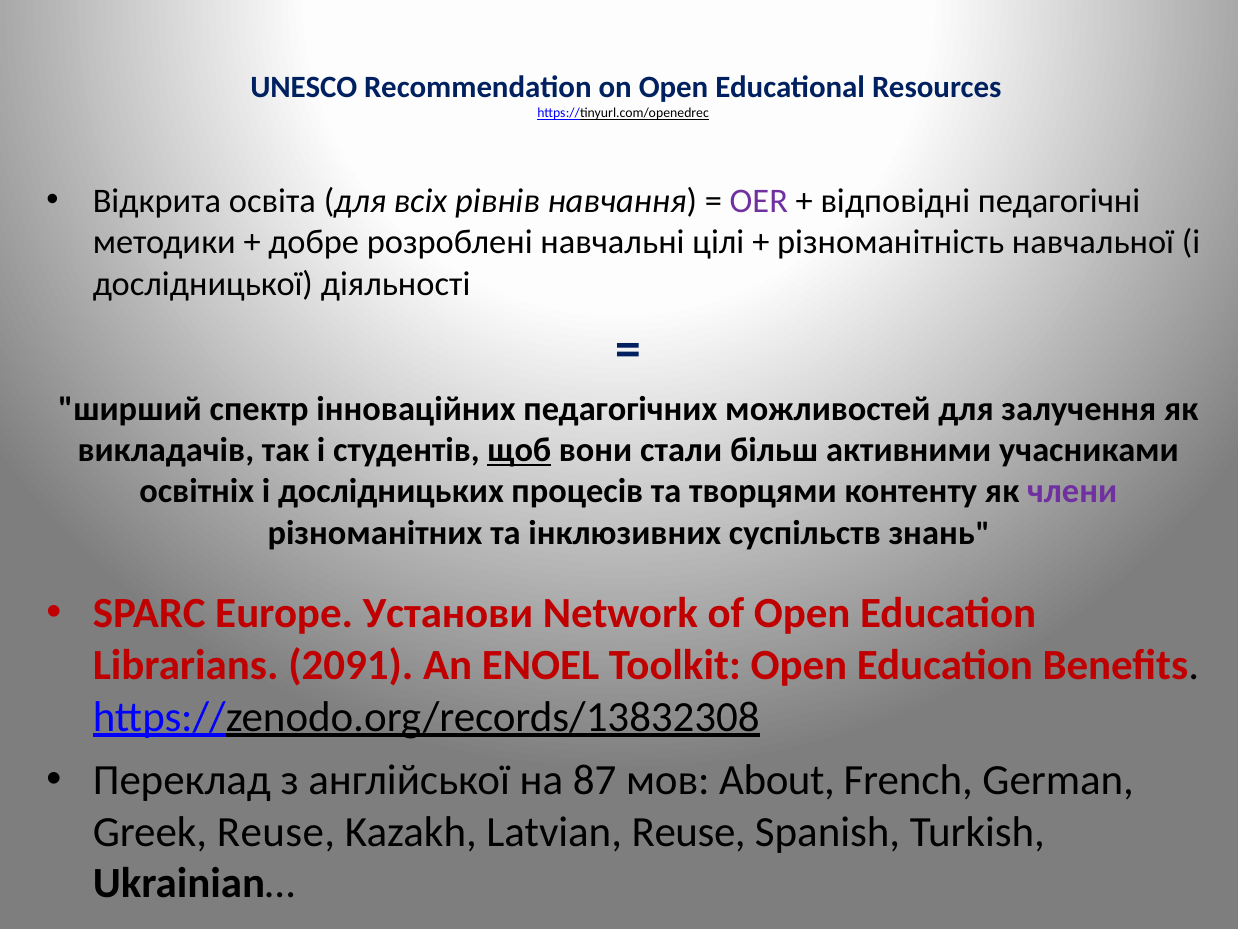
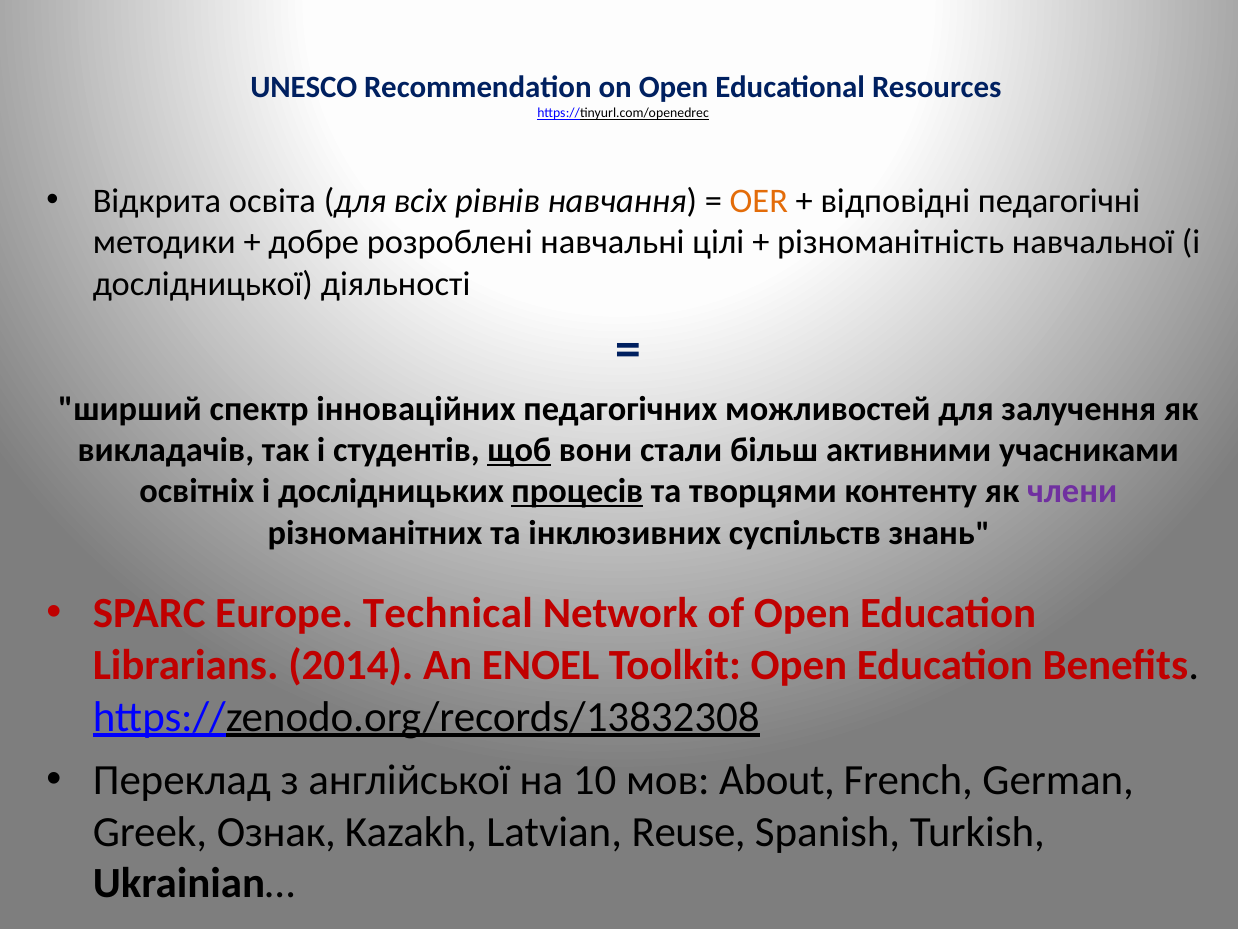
OER colour: purple -> orange
процесів underline: none -> present
Установи: Установи -> Technical
2091: 2091 -> 2014
87: 87 -> 10
Greek Reuse: Reuse -> Ознак
